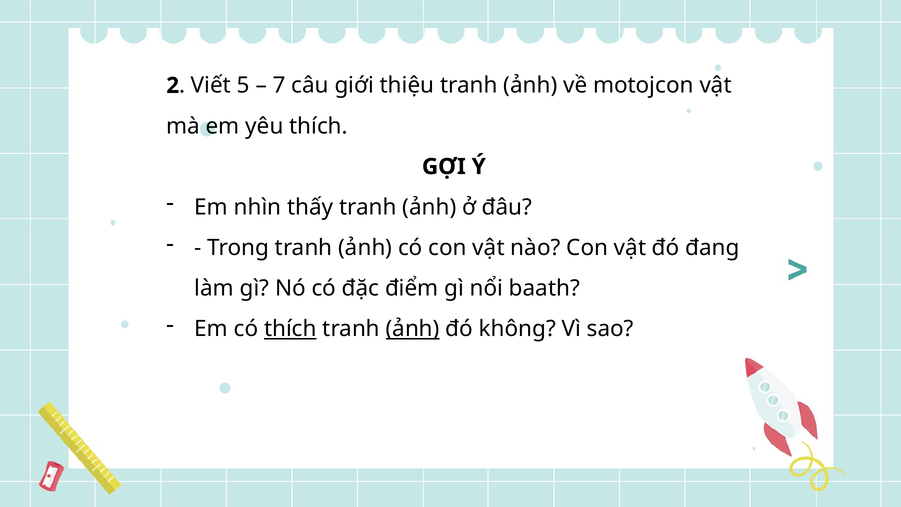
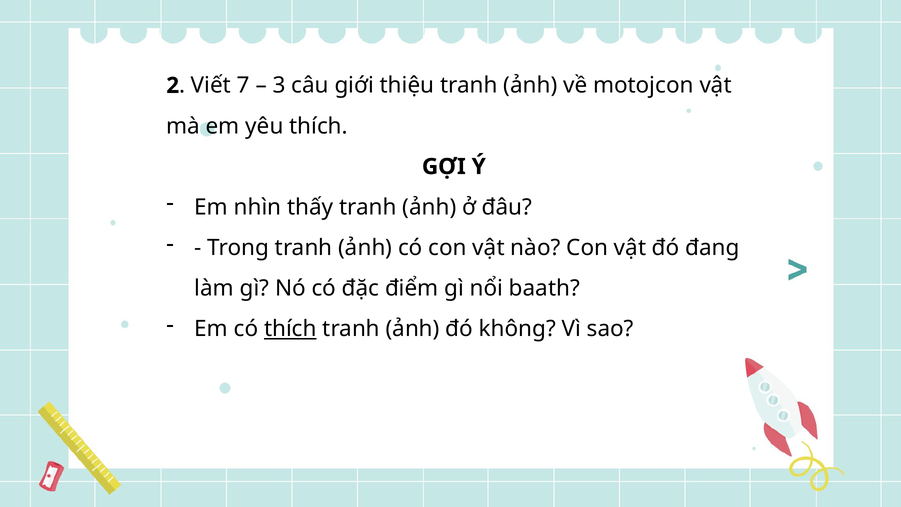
5: 5 -> 7
7: 7 -> 3
ảnh at (413, 329) underline: present -> none
